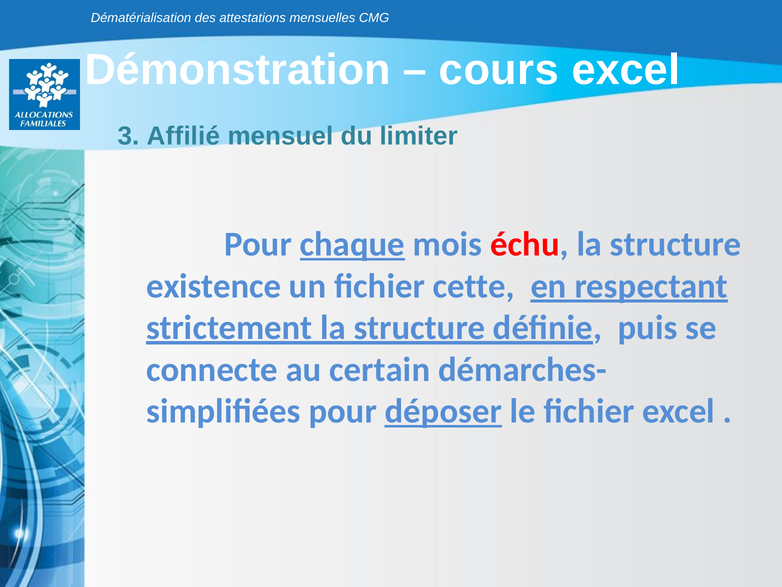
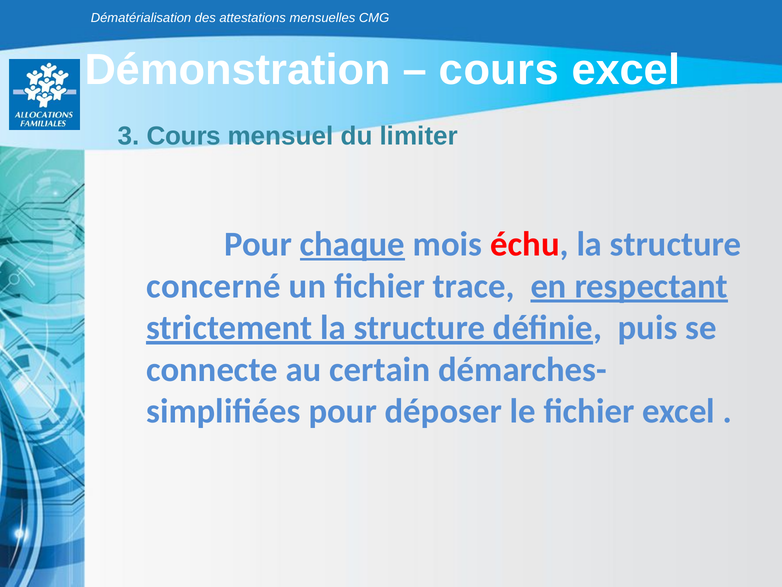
3 Affilié: Affilié -> Cours
existence: existence -> concerné
cette: cette -> trace
déposer underline: present -> none
